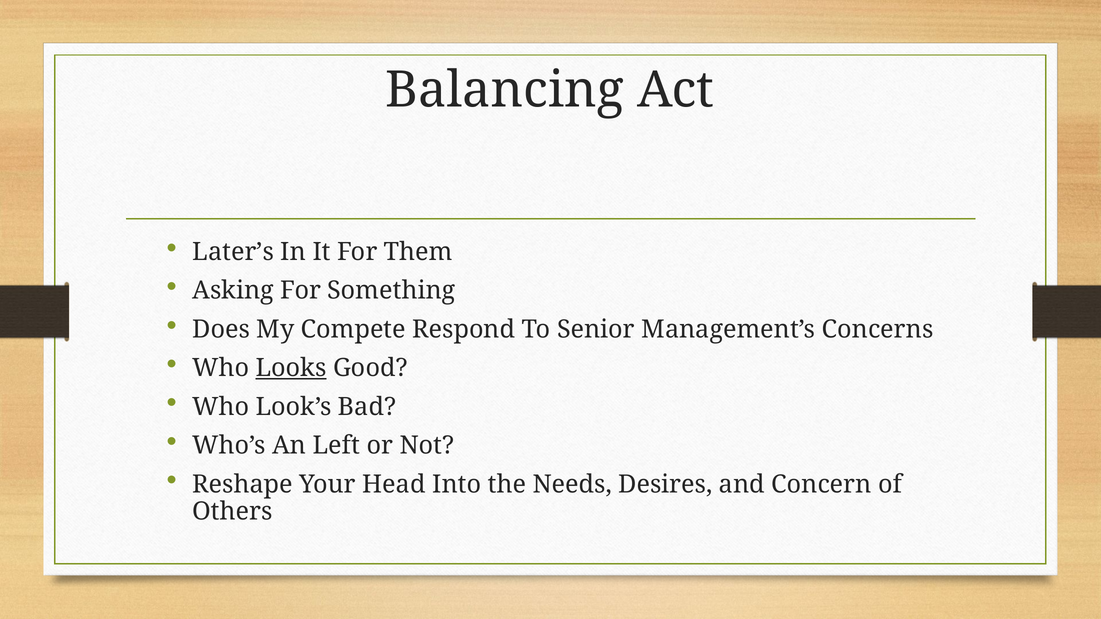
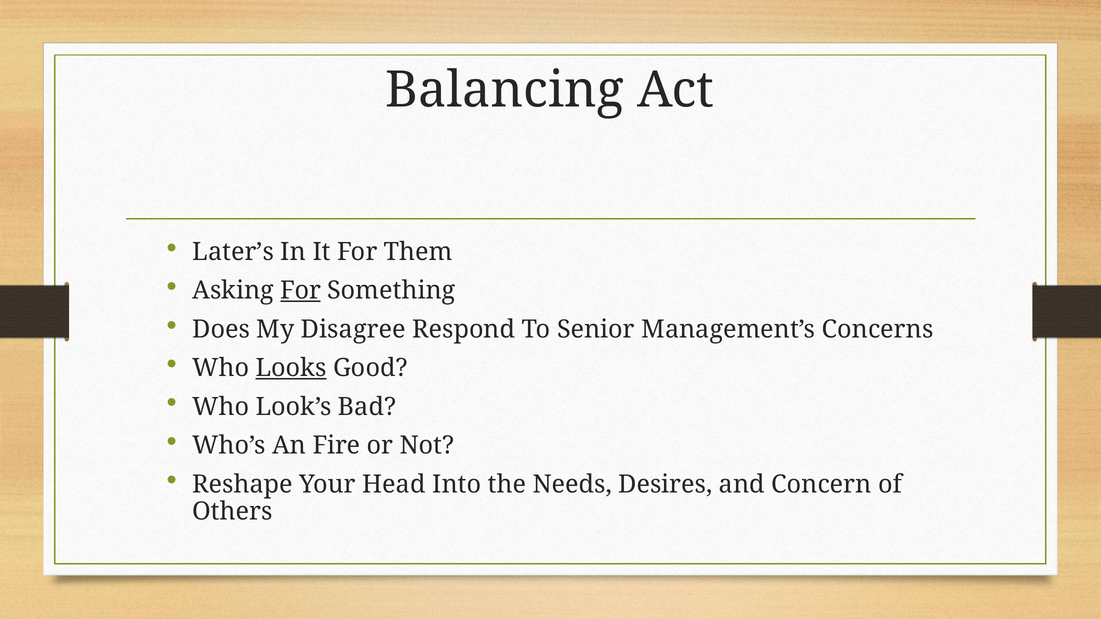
For at (301, 291) underline: none -> present
Compete: Compete -> Disagree
Left: Left -> Fire
